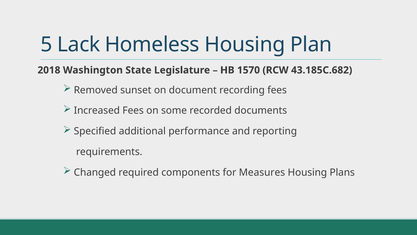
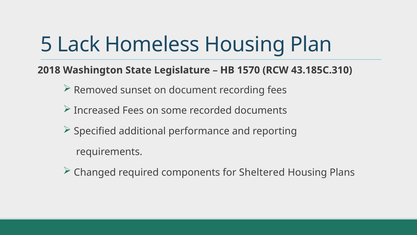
43.185C.682: 43.185C.682 -> 43.185C.310
Measures: Measures -> Sheltered
